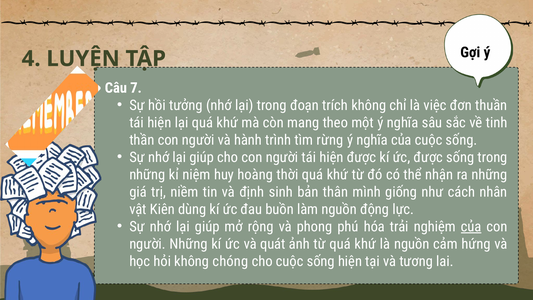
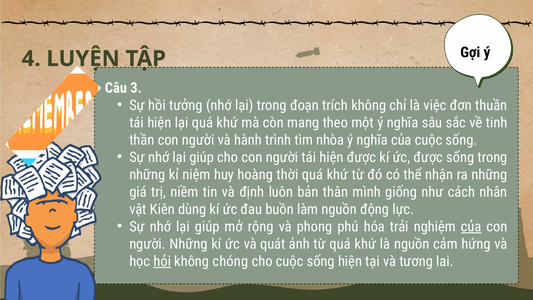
7: 7 -> 3
rừng: rừng -> nhòa
sinh: sinh -> luôn
hỏi underline: none -> present
